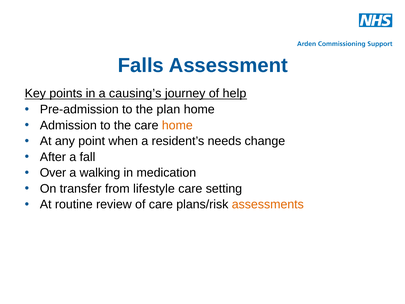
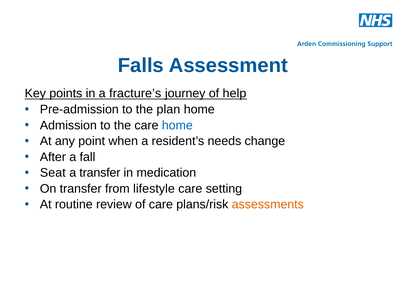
causing’s: causing’s -> fracture’s
home at (177, 125) colour: orange -> blue
Over: Over -> Seat
a walking: walking -> transfer
